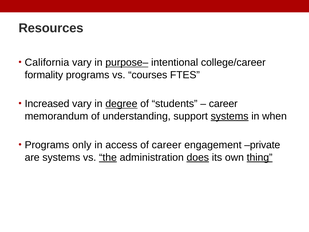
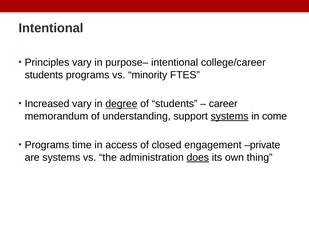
Resources at (51, 28): Resources -> Intentional
California: California -> Principles
purpose– underline: present -> none
formality at (44, 75): formality -> students
courses: courses -> minority
when: when -> come
only: only -> time
of career: career -> closed
the underline: present -> none
thing underline: present -> none
